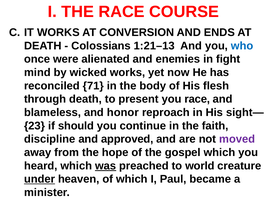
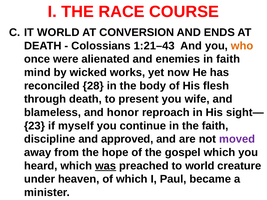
IT WORKS: WORKS -> WORLD
1:21–13: 1:21–13 -> 1:21–43
who colour: blue -> orange
in fight: fight -> faith
71: 71 -> 28
you race: race -> wife
should: should -> myself
under underline: present -> none
